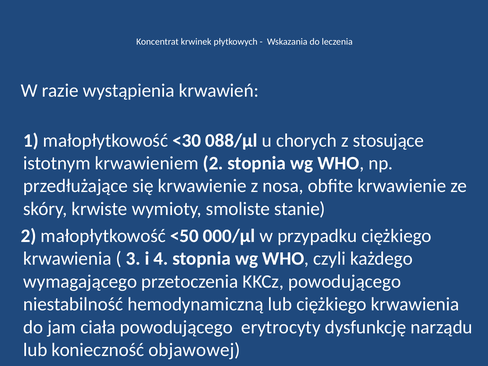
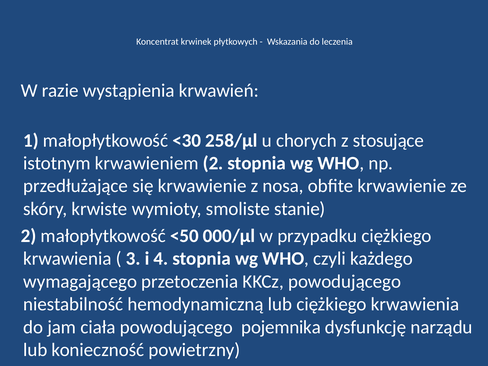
088/µl: 088/µl -> 258/µl
erytrocyty: erytrocyty -> pojemnika
objawowej: objawowej -> powietrzny
